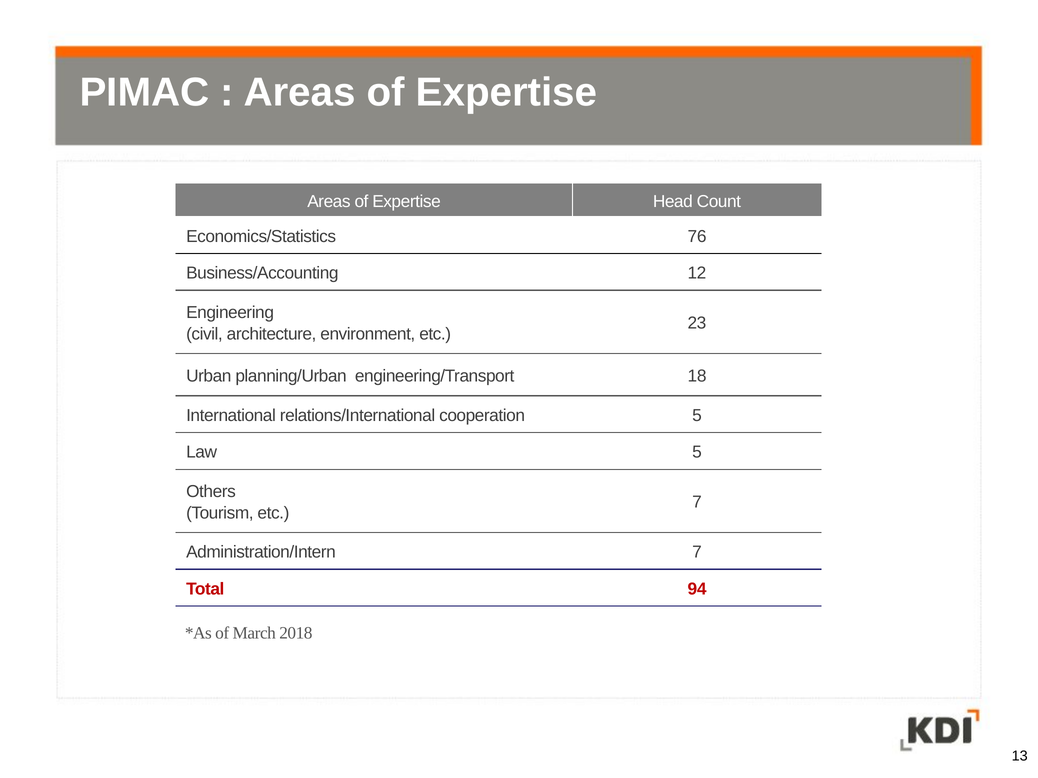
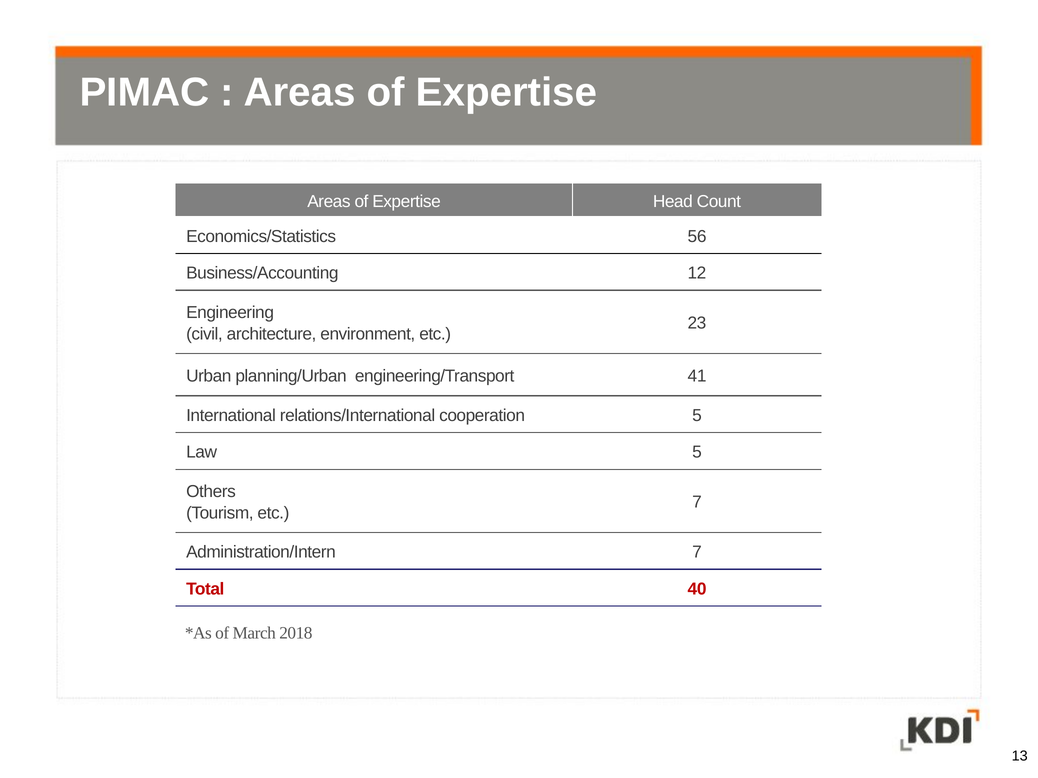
76: 76 -> 56
18: 18 -> 41
94: 94 -> 40
